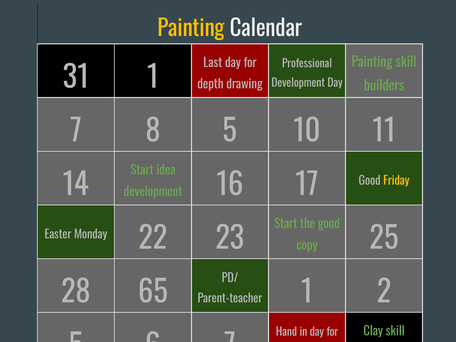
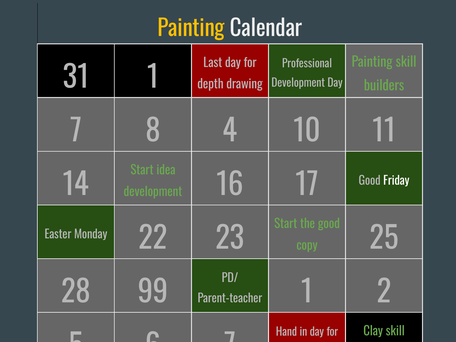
8 5: 5 -> 4
Friday colour: yellow -> white
65: 65 -> 99
